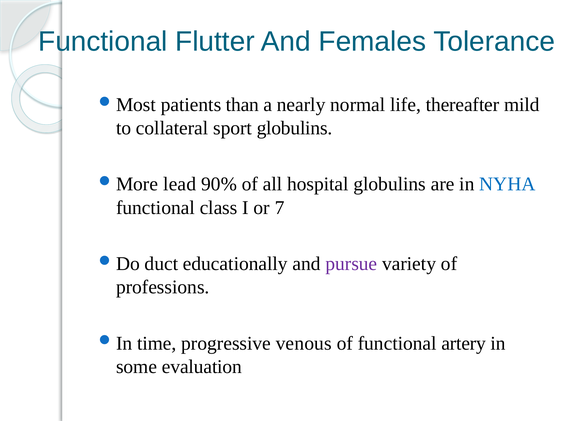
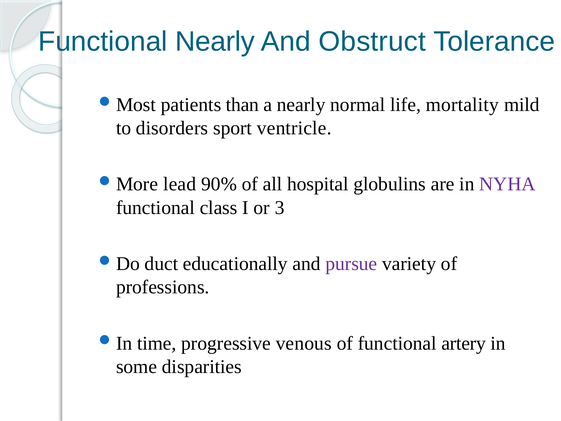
Functional Flutter: Flutter -> Nearly
Females: Females -> Obstruct
thereafter: thereafter -> mortality
collateral: collateral -> disorders
sport globulins: globulins -> ventricle
NYHA colour: blue -> purple
7: 7 -> 3
evaluation: evaluation -> disparities
